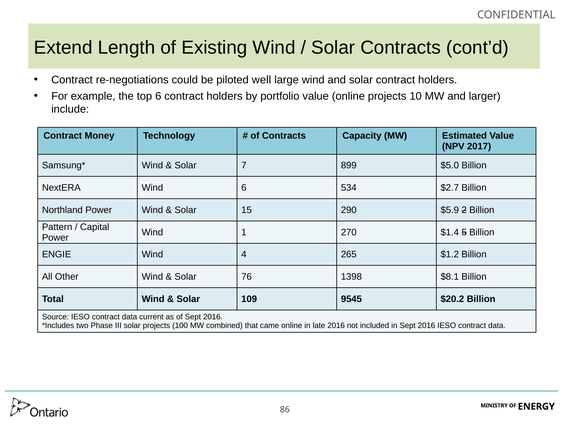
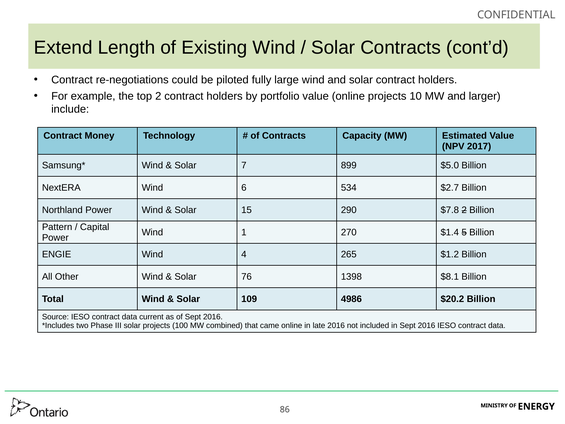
well: well -> fully
top 6: 6 -> 2
$5.9: $5.9 -> $7.8
9545: 9545 -> 4986
